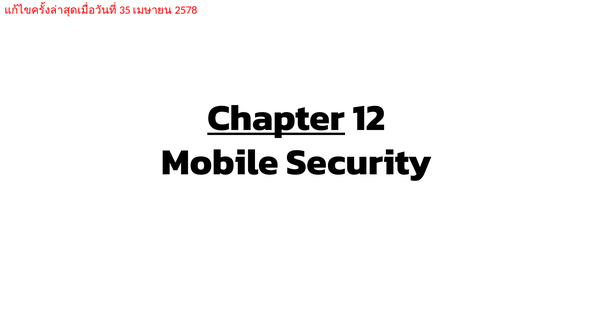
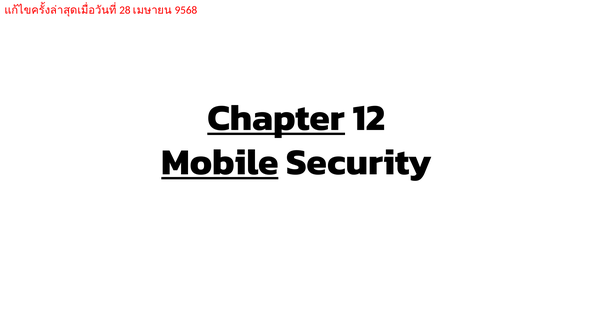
35: 35 -> 28
2578: 2578 -> 9568
Mobile underline: none -> present
